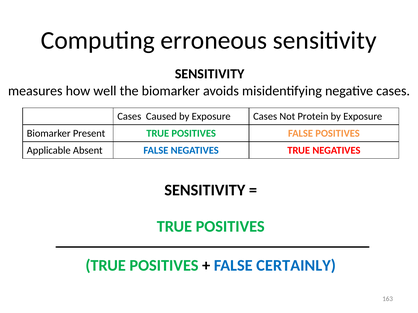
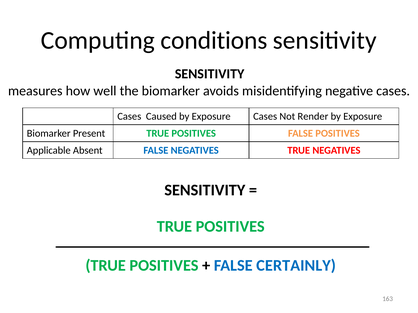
erroneous: erroneous -> conditions
Protein: Protein -> Render
